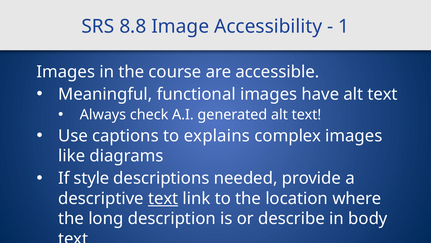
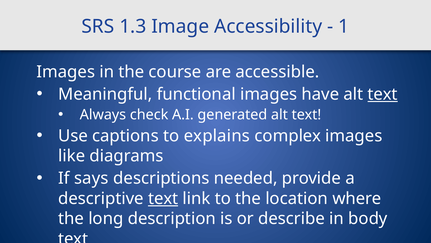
8.8: 8.8 -> 1.3
text at (383, 94) underline: none -> present
style: style -> says
